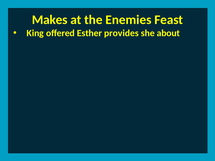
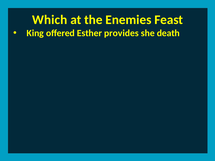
Makes: Makes -> Which
about: about -> death
